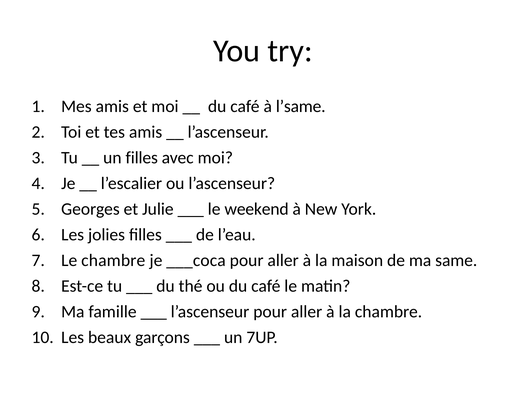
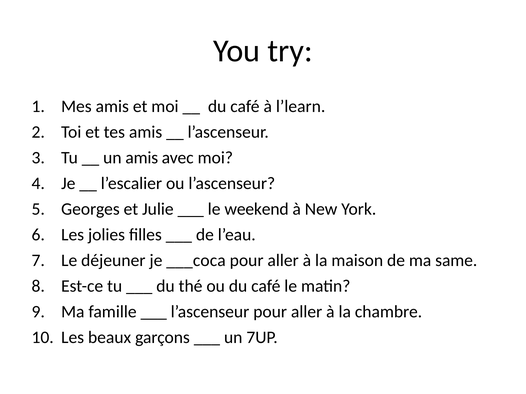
l’same: l’same -> l’learn
un filles: filles -> amis
Le chambre: chambre -> déjeuner
